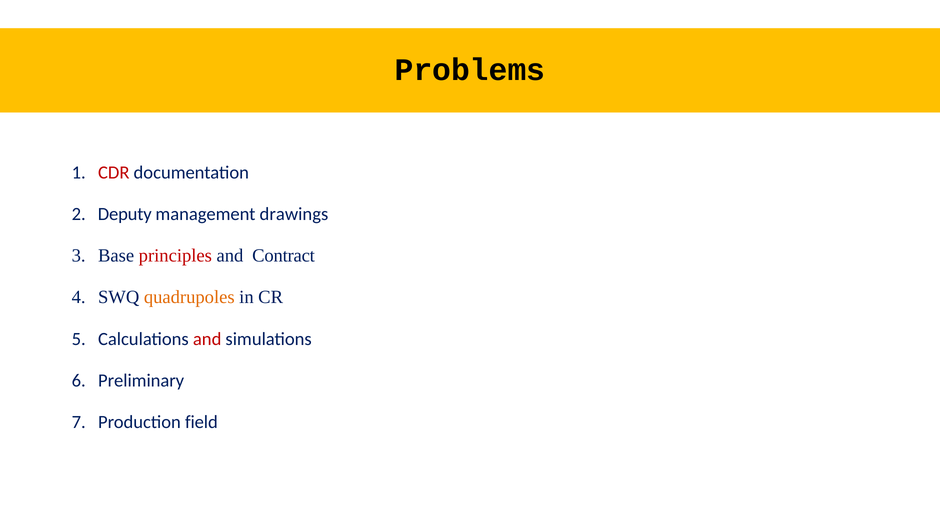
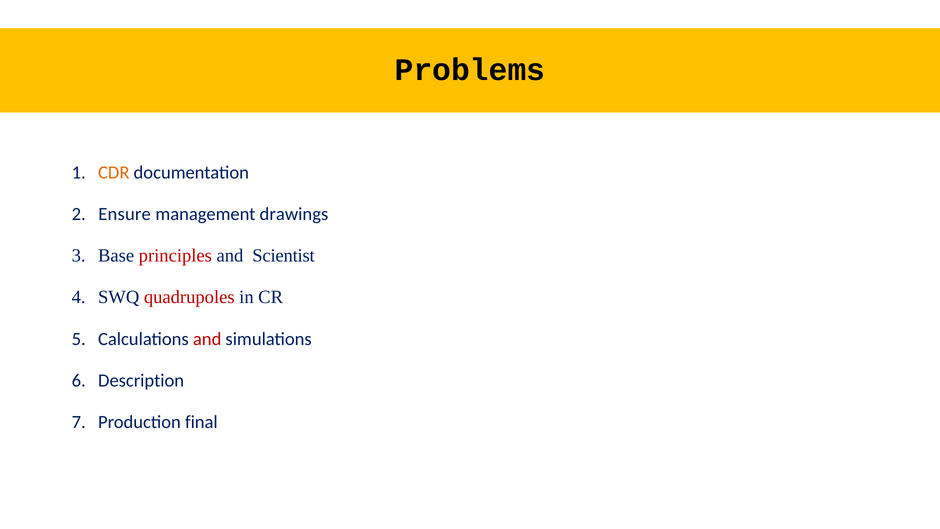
CDR colour: red -> orange
Deputy: Deputy -> Ensure
Contract: Contract -> Scientist
quadrupoles colour: orange -> red
Preliminary: Preliminary -> Description
field: field -> final
